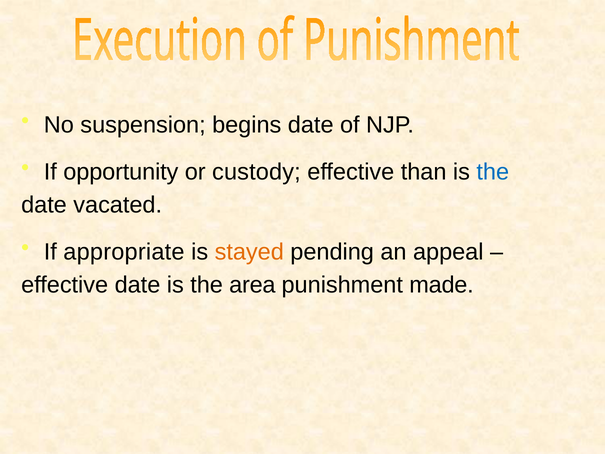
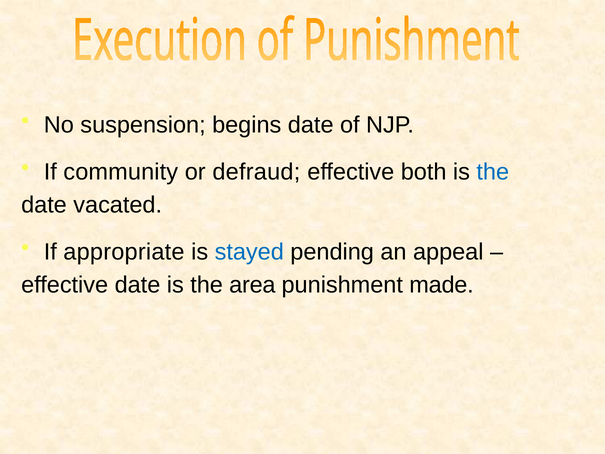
opportunity: opportunity -> community
custody: custody -> defraud
than: than -> both
stayed colour: orange -> blue
